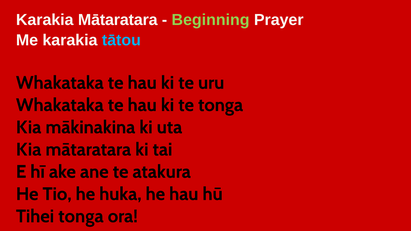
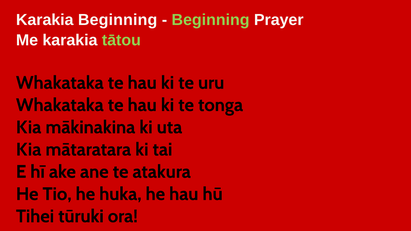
Karakia Mātaratara: Mātaratara -> Beginning
tātou colour: light blue -> light green
Tihei tonga: tonga -> tūruki
